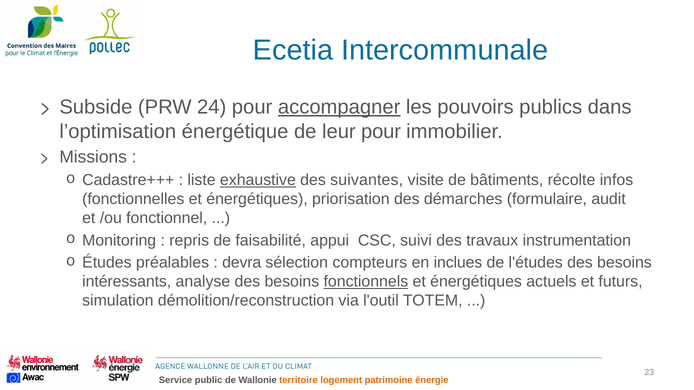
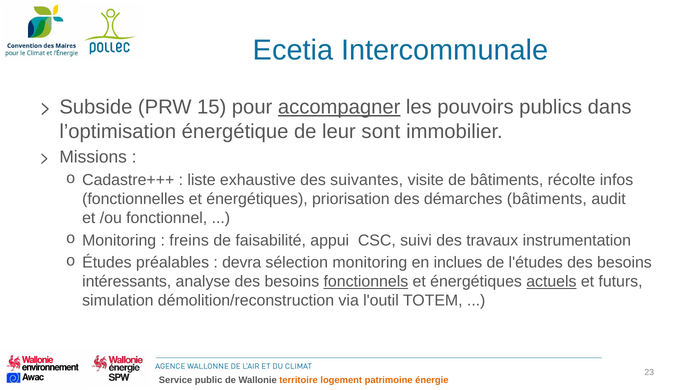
24: 24 -> 15
leur pour: pour -> sont
exhaustive underline: present -> none
démarches formulaire: formulaire -> bâtiments
repris: repris -> freins
sélection compteurs: compteurs -> monitoring
actuels underline: none -> present
